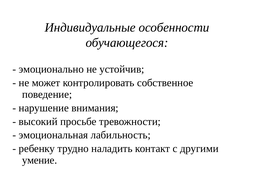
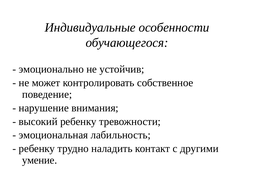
высокий просьбе: просьбе -> ребенку
